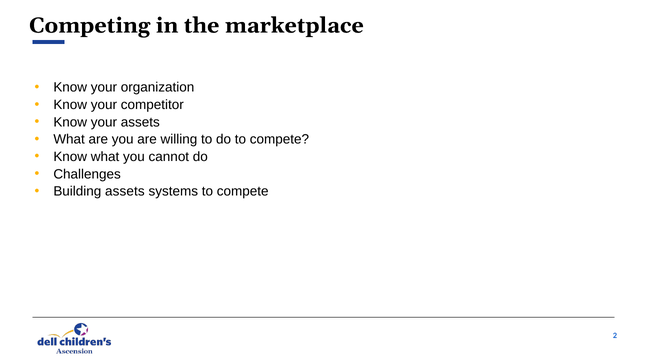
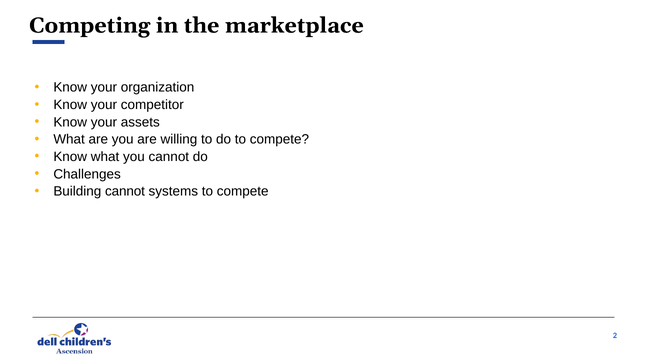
Building assets: assets -> cannot
